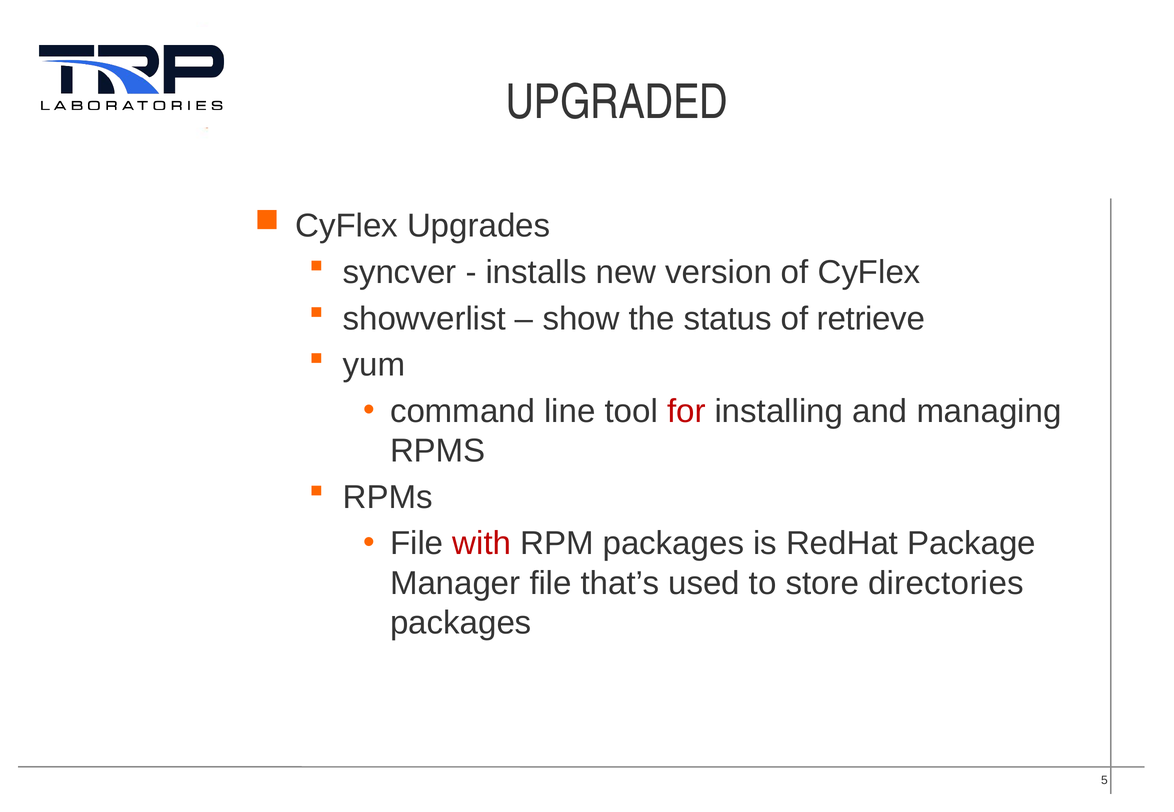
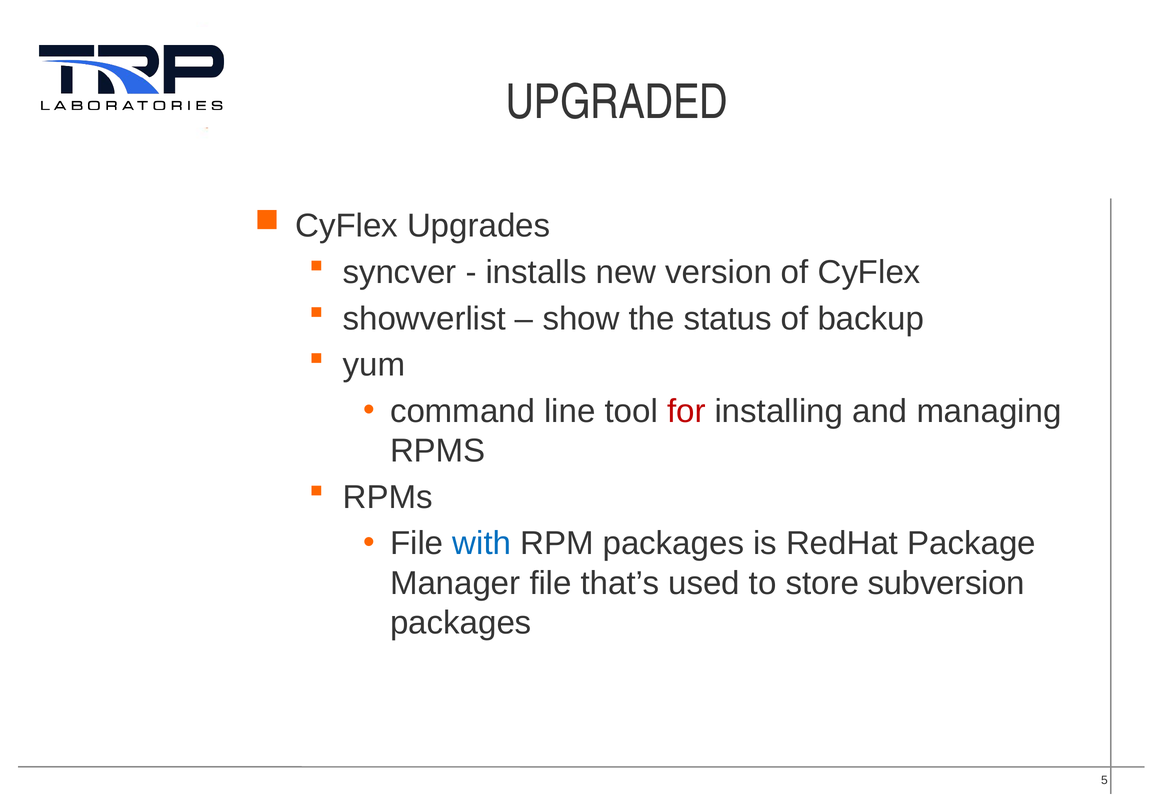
retrieve: retrieve -> backup
with colour: red -> blue
directories: directories -> subversion
